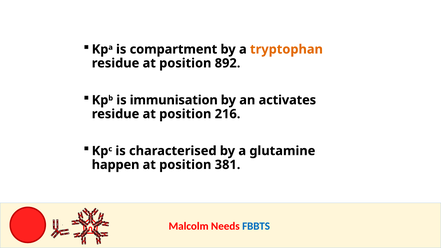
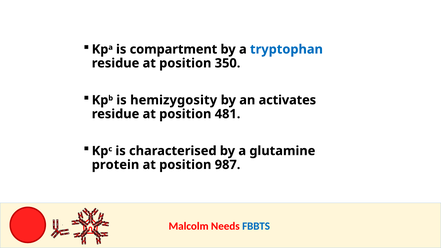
tryptophan colour: orange -> blue
892: 892 -> 350
immunisation: immunisation -> hemizygosity
216: 216 -> 481
happen: happen -> protein
381: 381 -> 987
